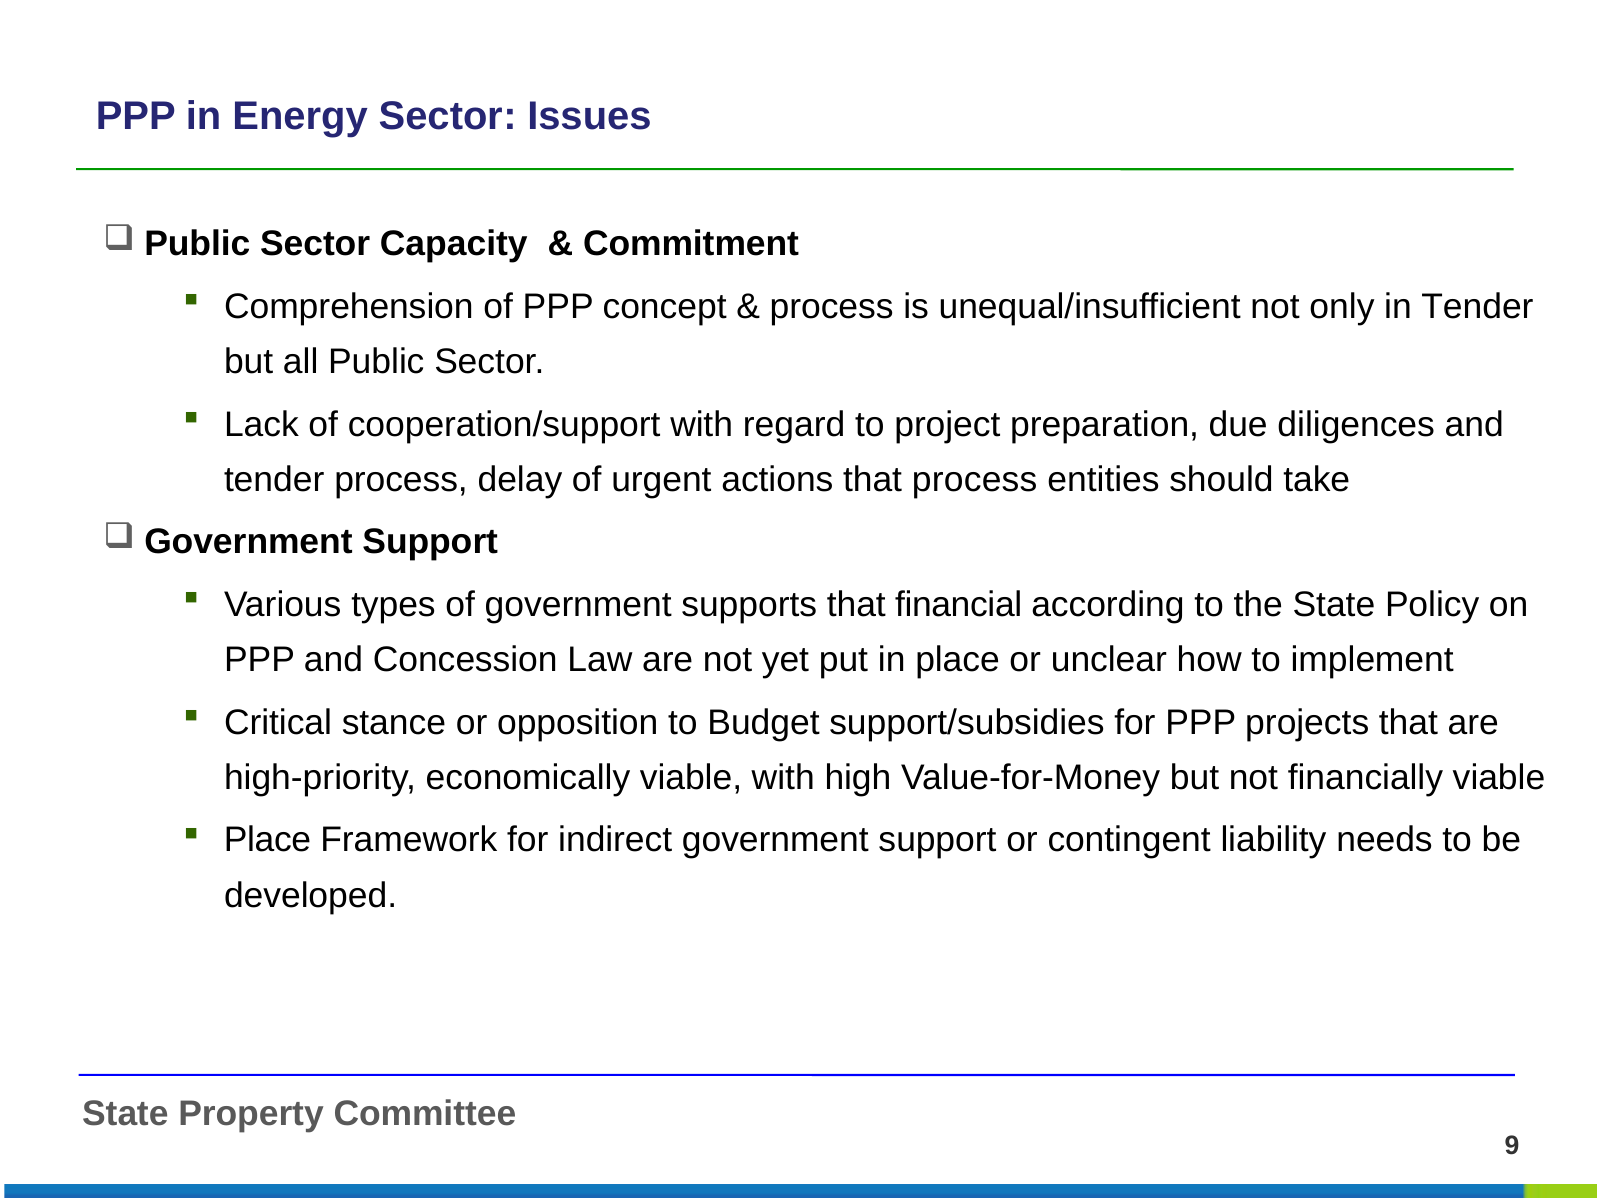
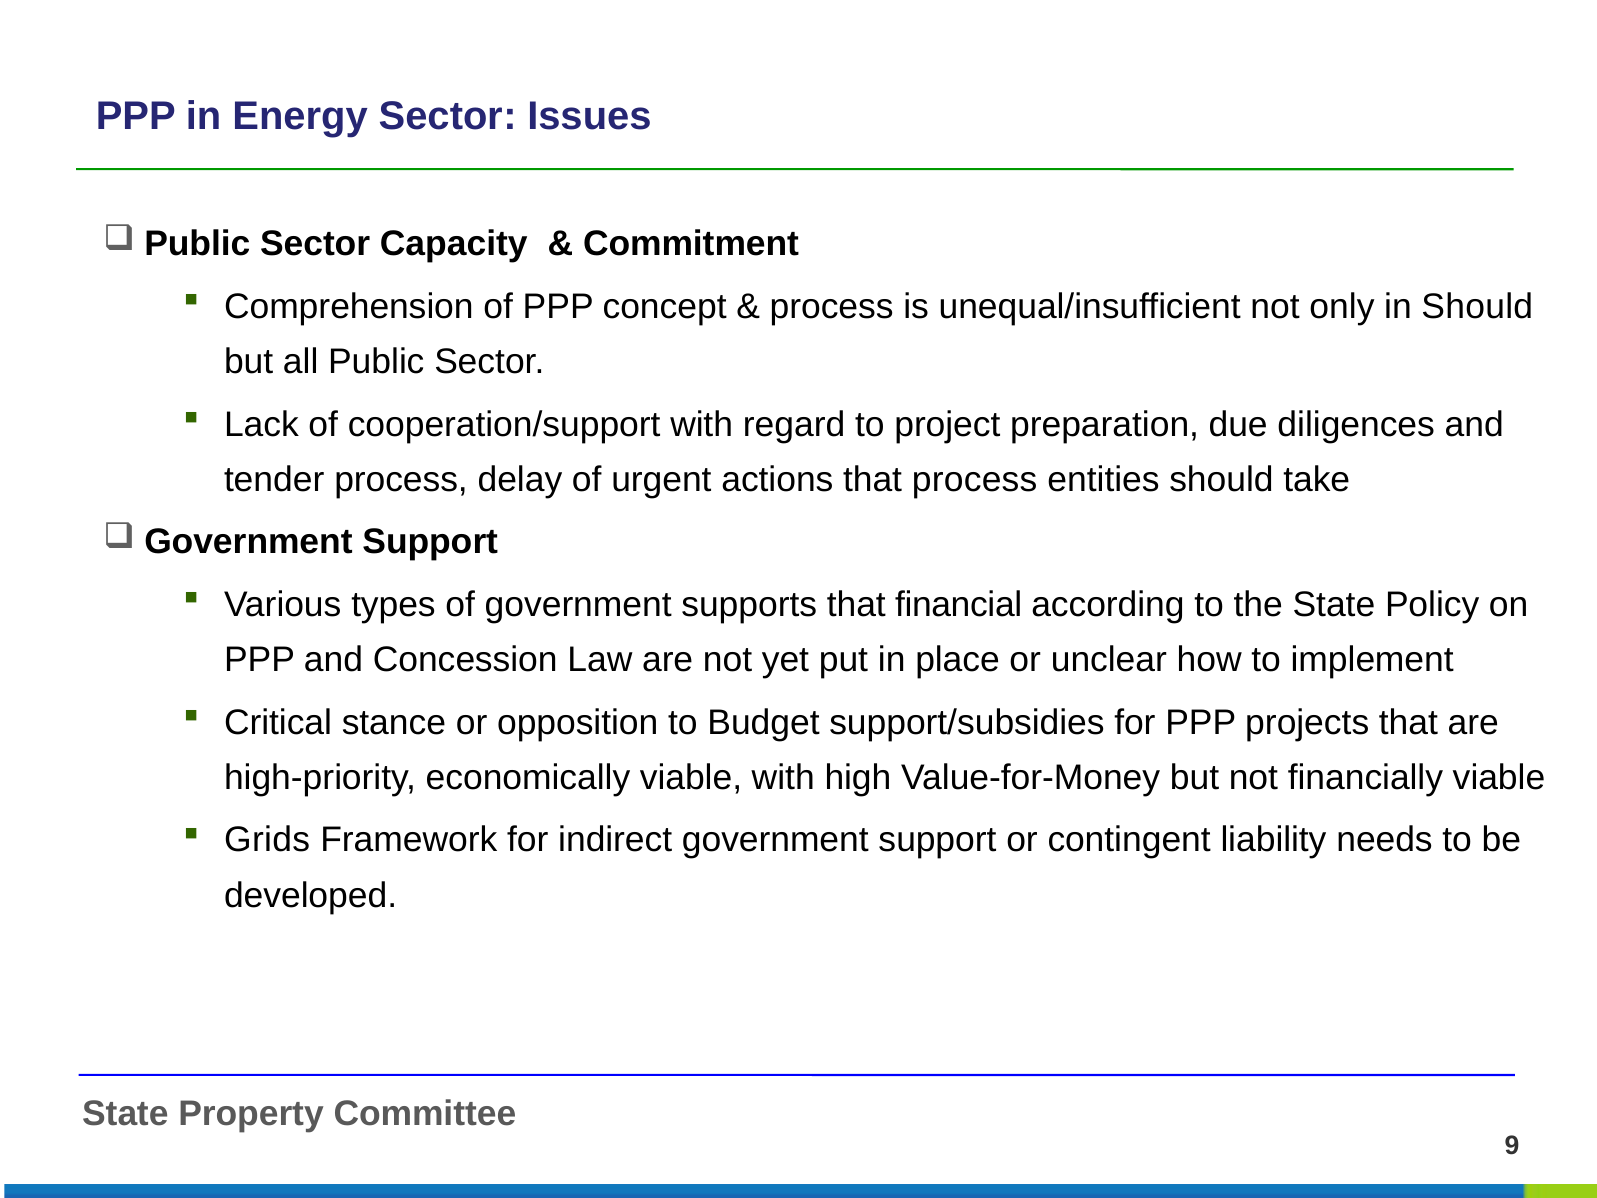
in Tender: Tender -> Should
Place at (268, 840): Place -> Grids
